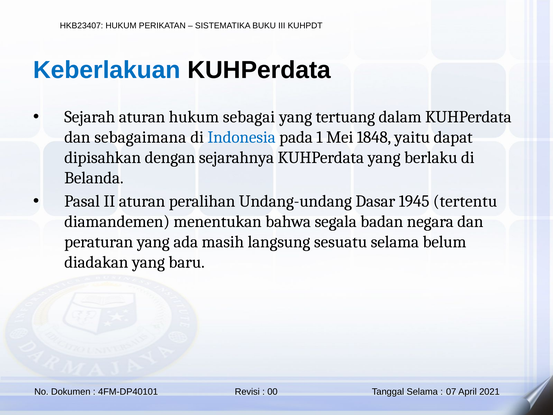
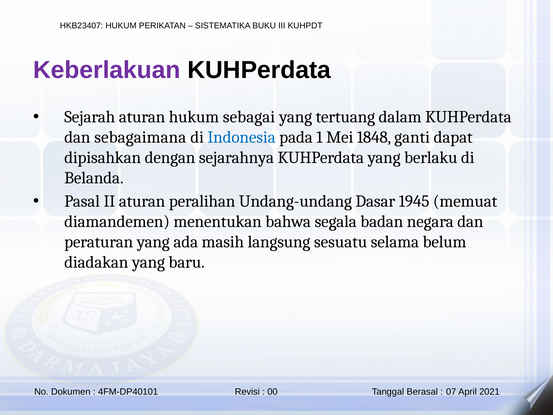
Keberlakuan colour: blue -> purple
yaitu: yaitu -> ganti
tertentu: tertentu -> memuat
Selama at (422, 392): Selama -> Berasal
